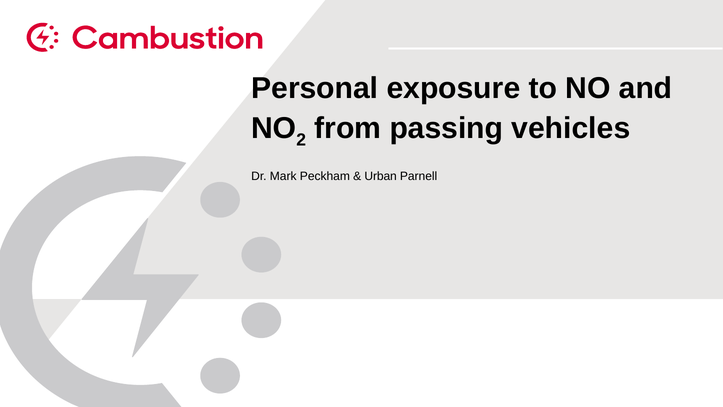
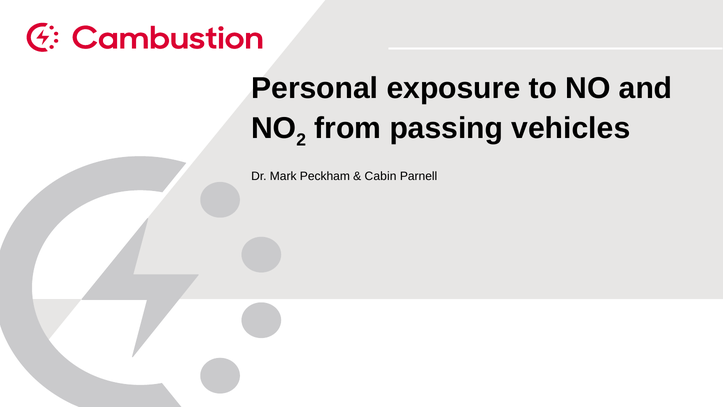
Urban: Urban -> Cabin
